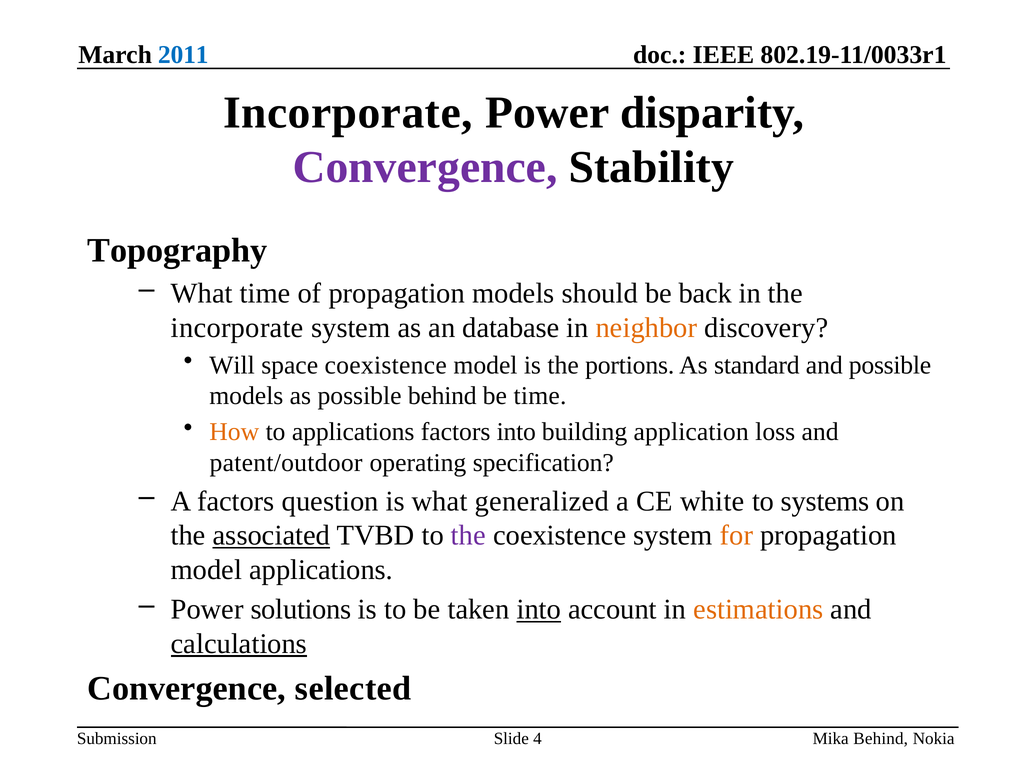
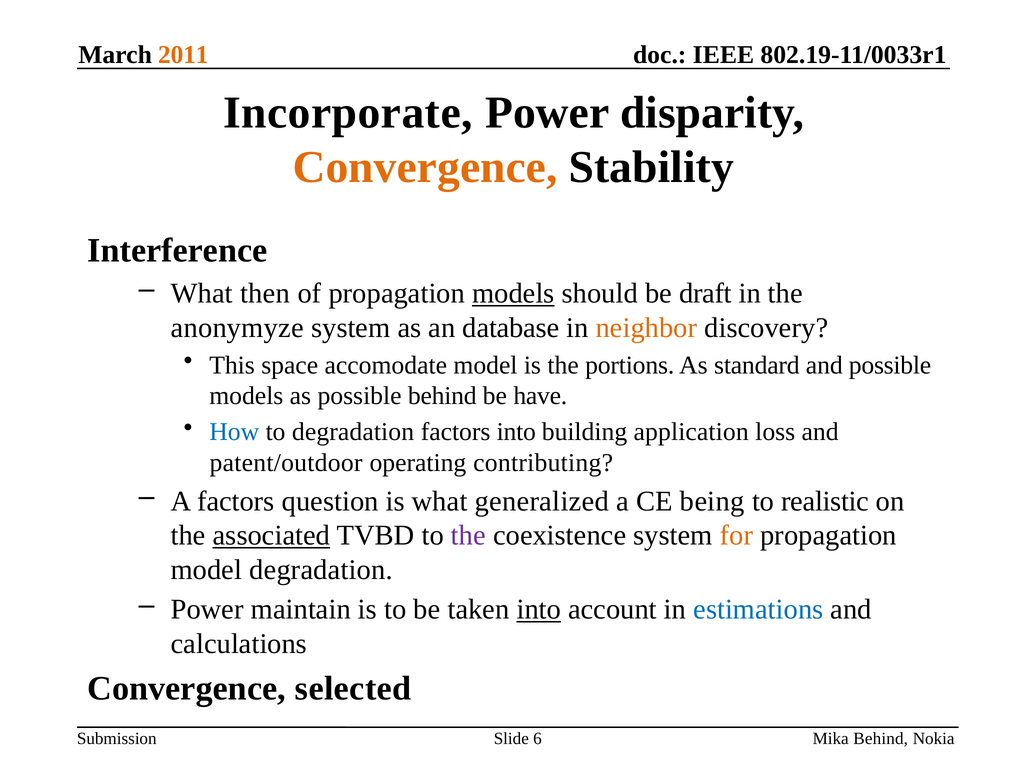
2011 colour: blue -> orange
Convergence at (425, 167) colour: purple -> orange
Topography: Topography -> Interference
What time: time -> then
models at (513, 294) underline: none -> present
back: back -> draft
incorporate at (237, 328): incorporate -> anonymyze
Will: Will -> This
space coexistence: coexistence -> accomodate
be time: time -> have
How colour: orange -> blue
to applications: applications -> degradation
specification: specification -> contributing
white: white -> being
systems: systems -> realistic
model applications: applications -> degradation
solutions: solutions -> maintain
estimations colour: orange -> blue
calculations underline: present -> none
4: 4 -> 6
